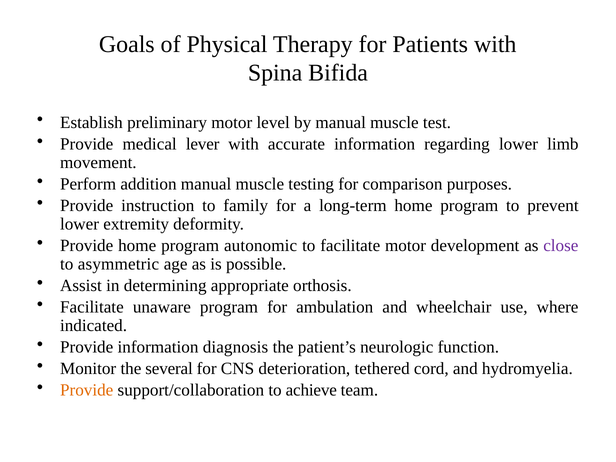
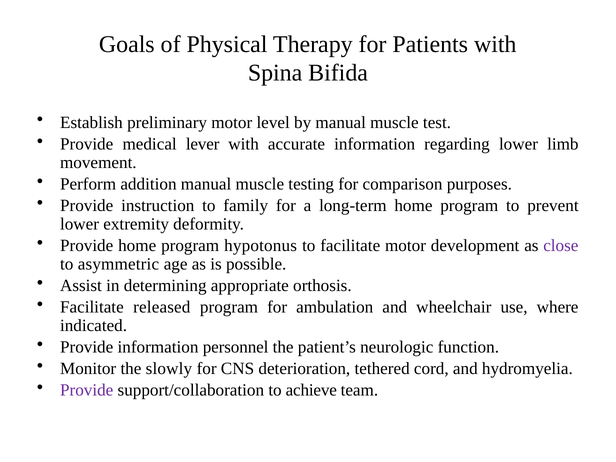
autonomic: autonomic -> hypotonus
unaware: unaware -> released
diagnosis: diagnosis -> personnel
several: several -> slowly
Provide at (87, 390) colour: orange -> purple
